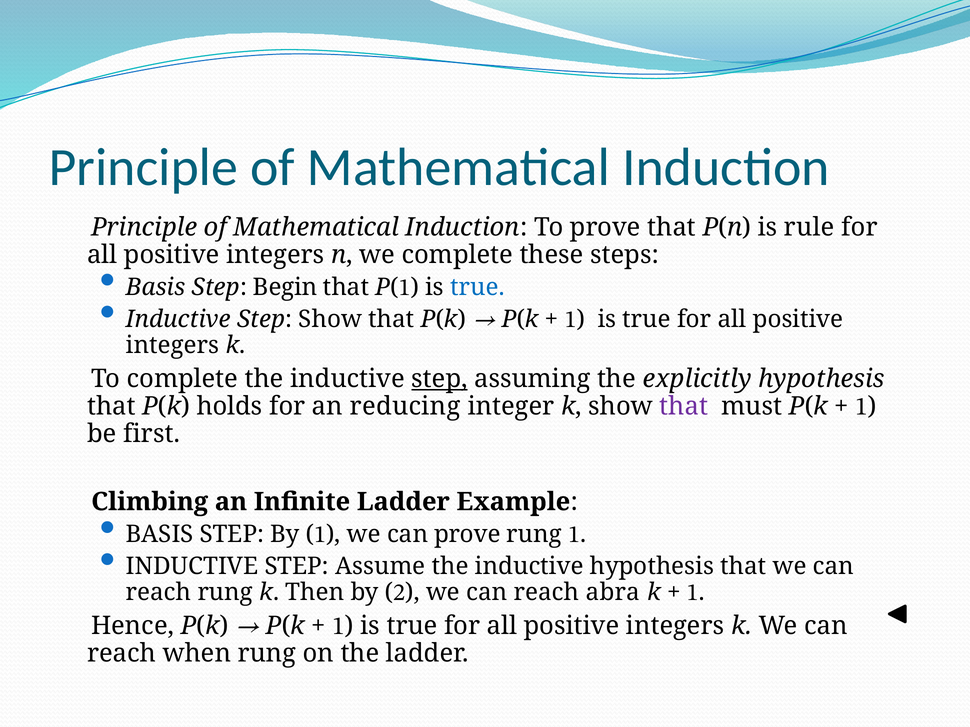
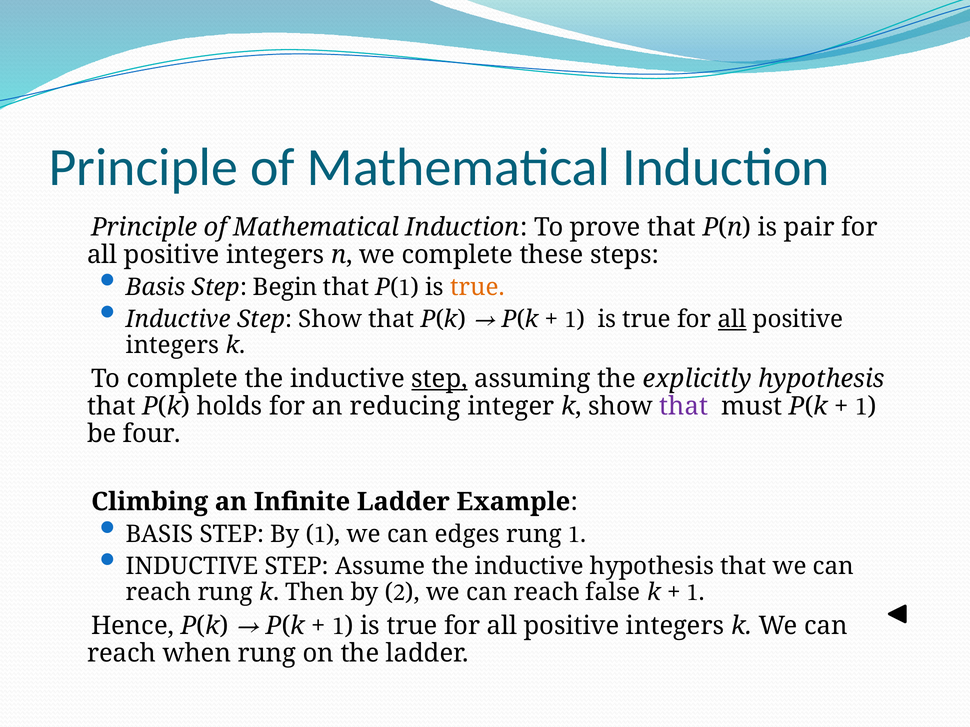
rule: rule -> pair
true at (477, 287) colour: blue -> orange
all at (732, 319) underline: none -> present
first: first -> four
can prove: prove -> edges
abra: abra -> false
